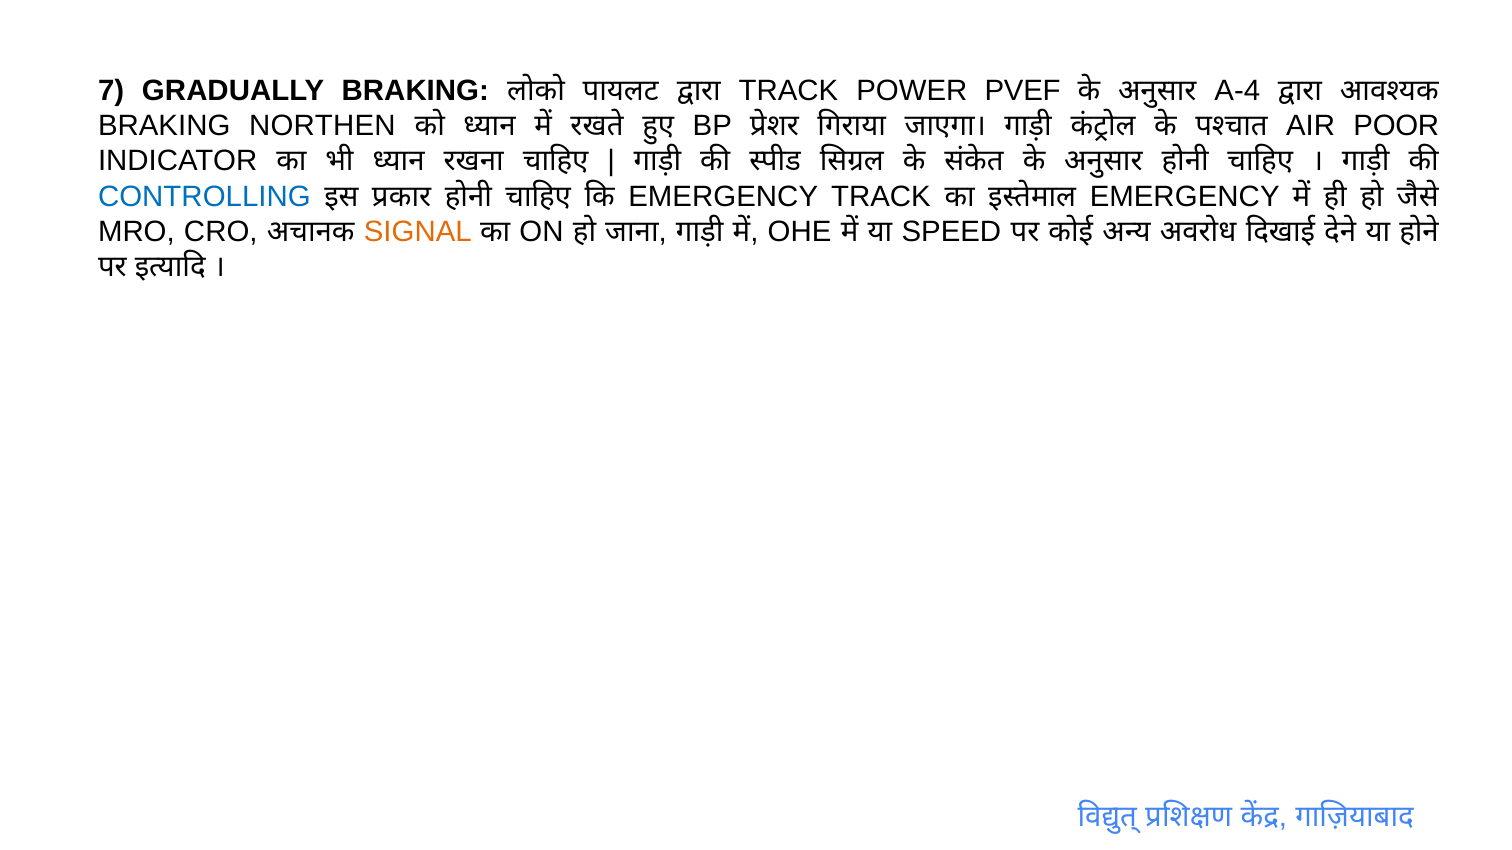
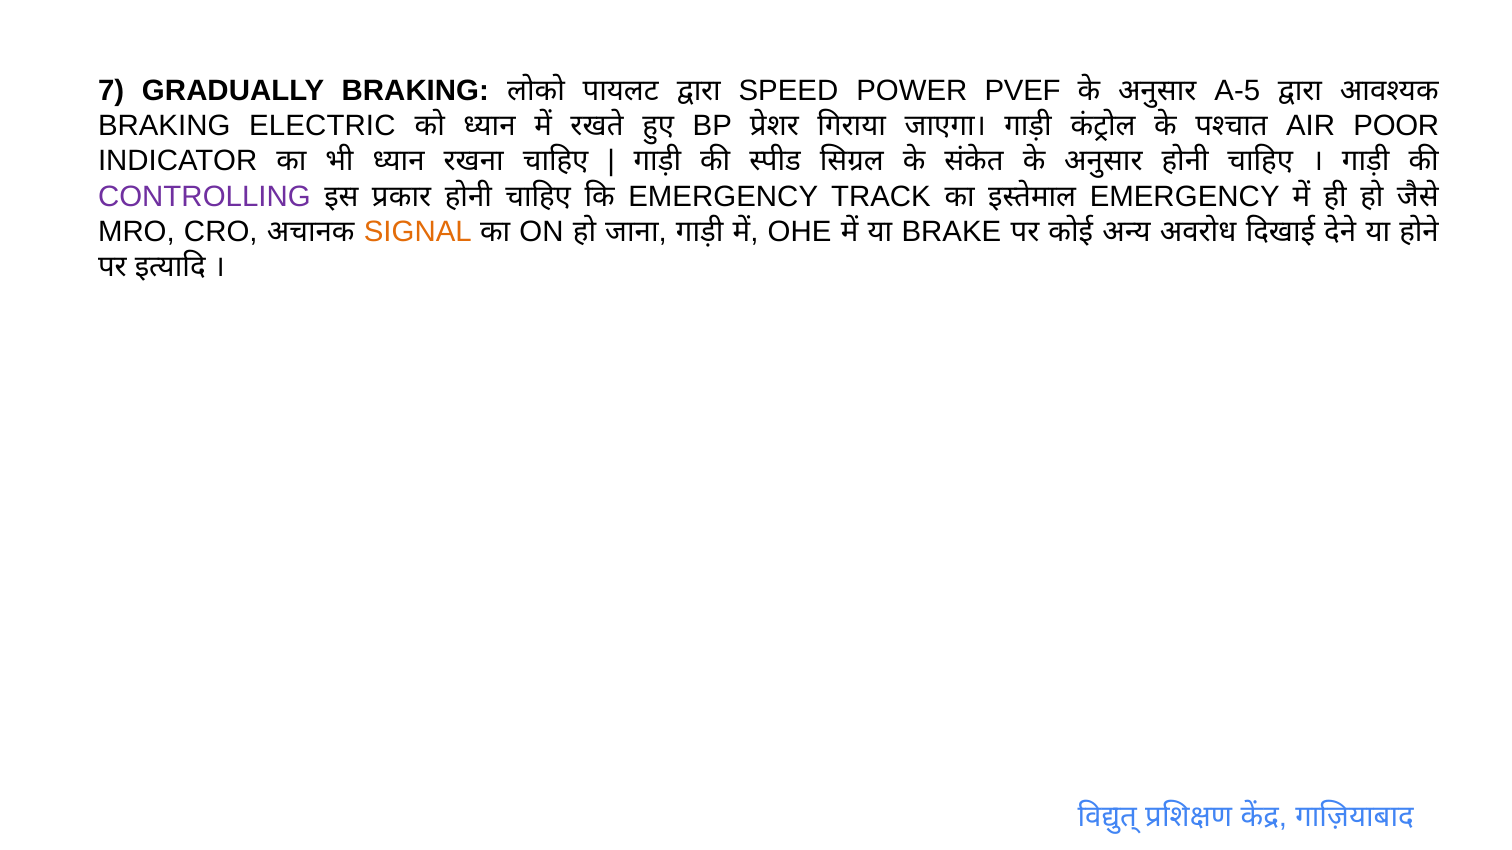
TRACK at (788, 91): TRACK -> SPEED
A-4: A-4 -> A-5
NORTHEN: NORTHEN -> ELECTRIC
CONTROLLING colour: blue -> purple
SPEED: SPEED -> BRAKE
